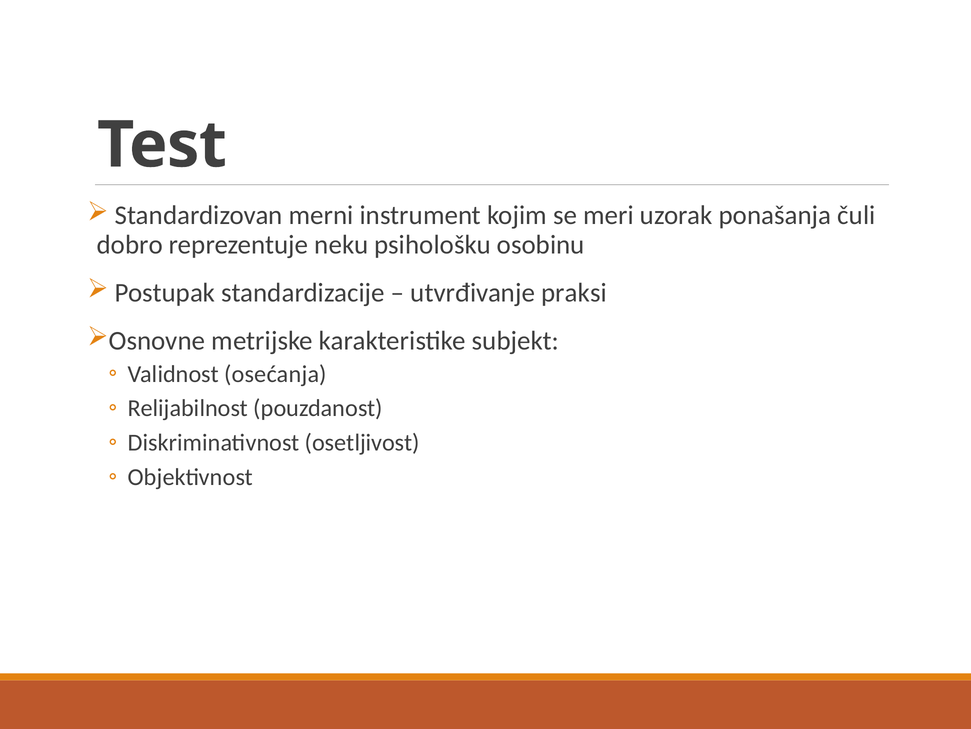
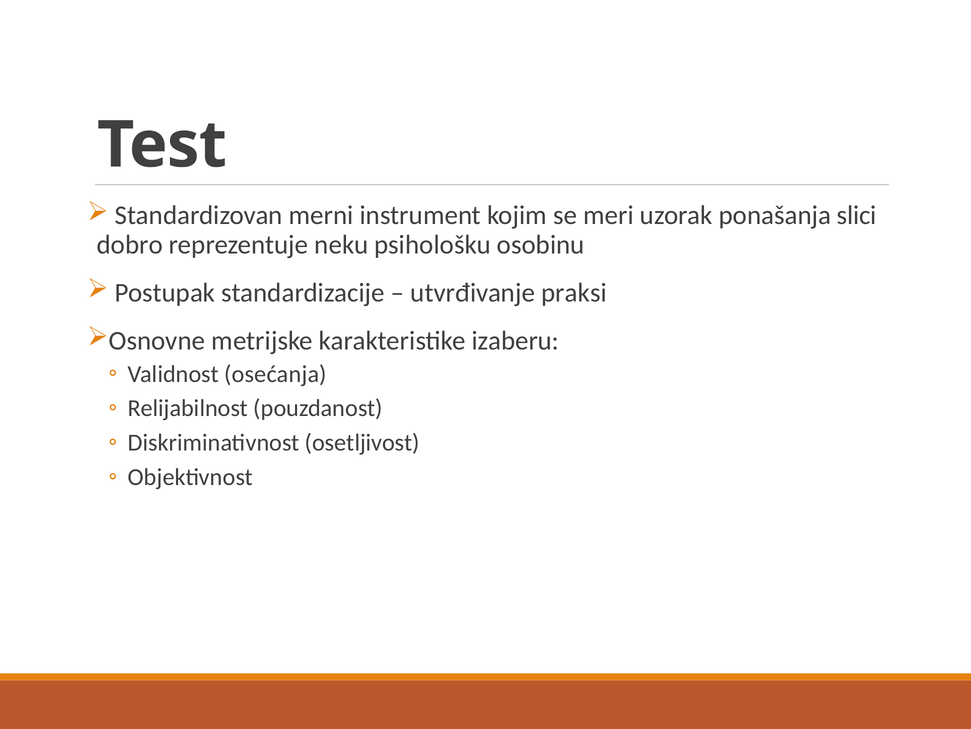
čuli: čuli -> slici
subjekt: subjekt -> izaberu
